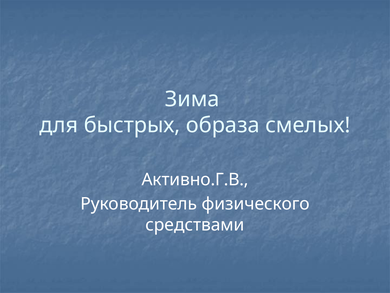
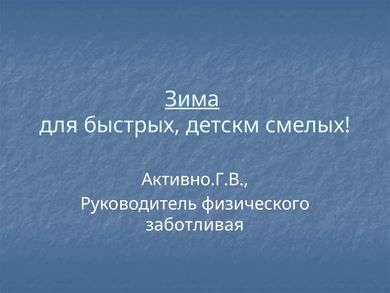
Зима underline: none -> present
образа: образа -> детскм
средствами: средствами -> заботливая
